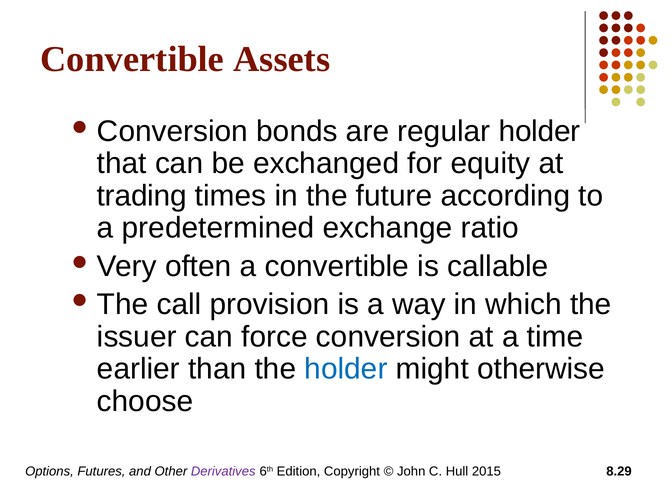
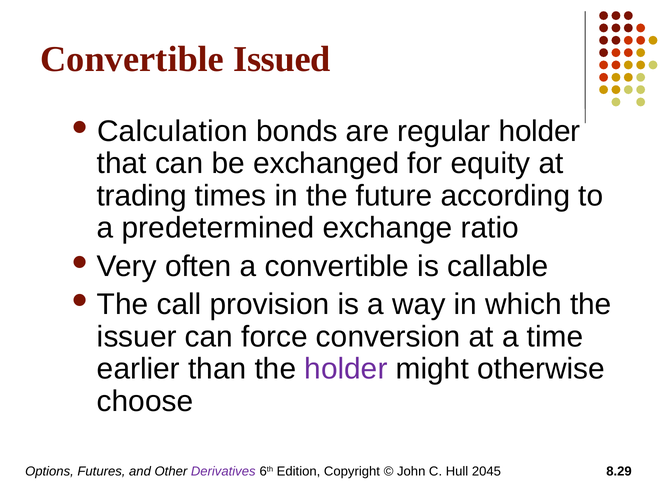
Assets: Assets -> Issued
Conversion at (173, 131): Conversion -> Calculation
holder at (346, 369) colour: blue -> purple
2015: 2015 -> 2045
